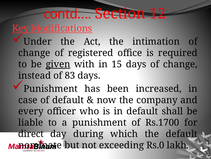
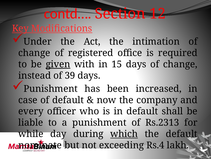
83: 83 -> 39
Rs.1700: Rs.1700 -> Rs.2313
direct: direct -> while
which underline: none -> present
Rs.0: Rs.0 -> Rs.4
